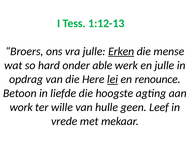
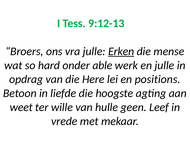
1:12-13: 1:12-13 -> 9:12-13
lei underline: present -> none
renounce: renounce -> positions
work: work -> weet
